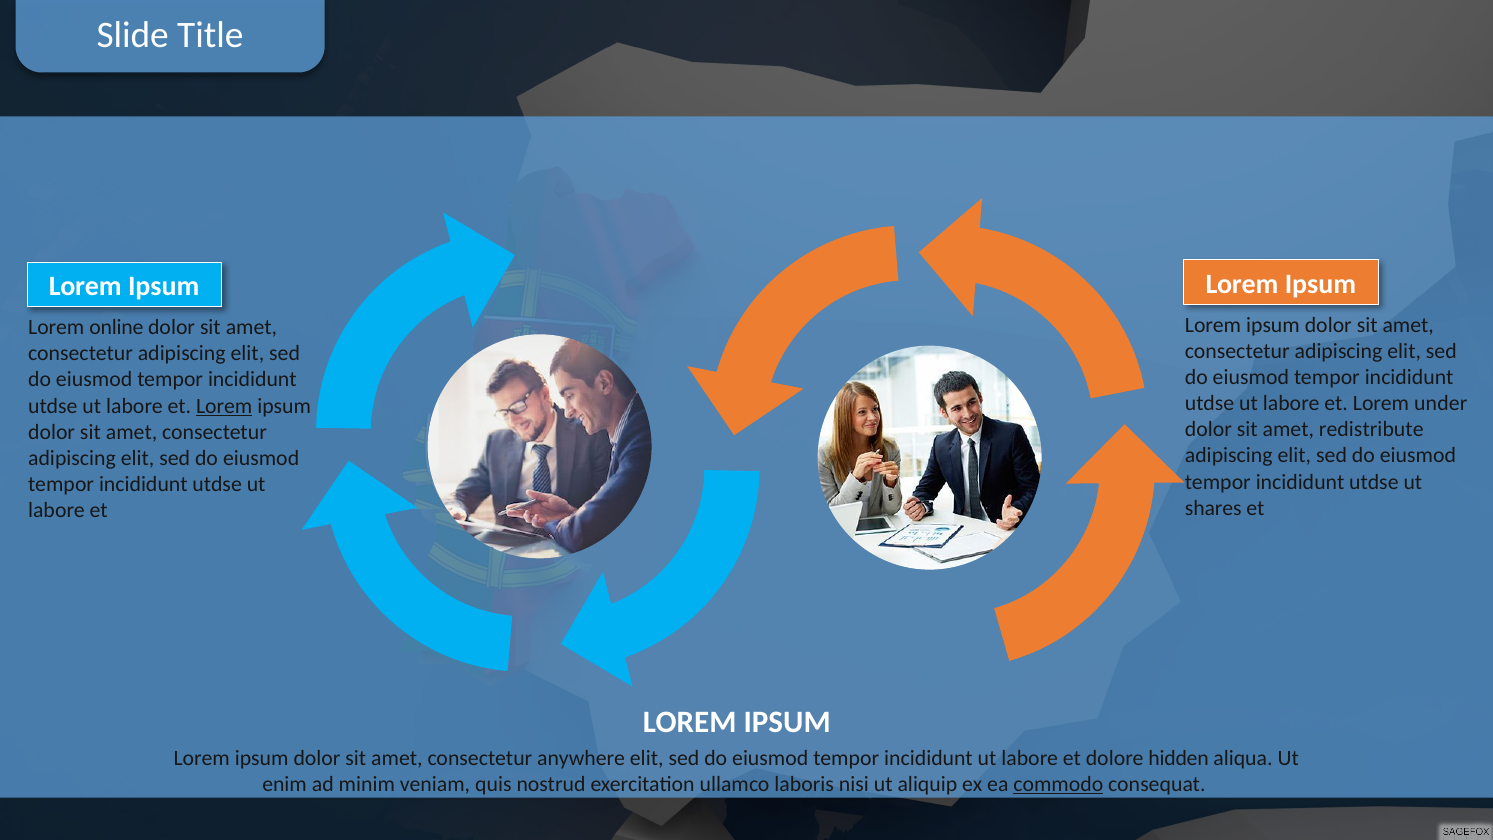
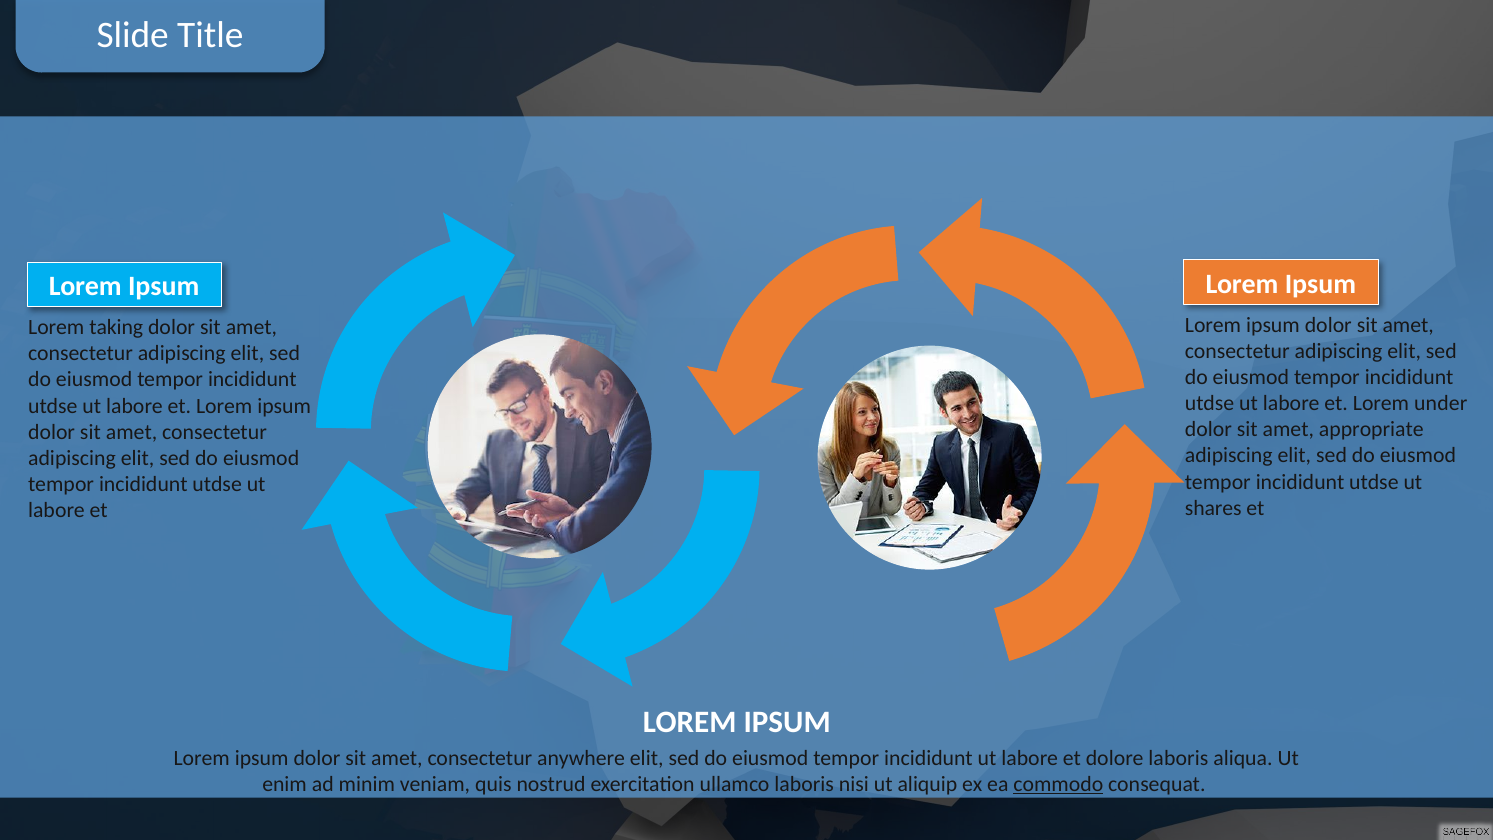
online: online -> taking
Lorem at (224, 406) underline: present -> none
redistribute: redistribute -> appropriate
dolore hidden: hidden -> laboris
